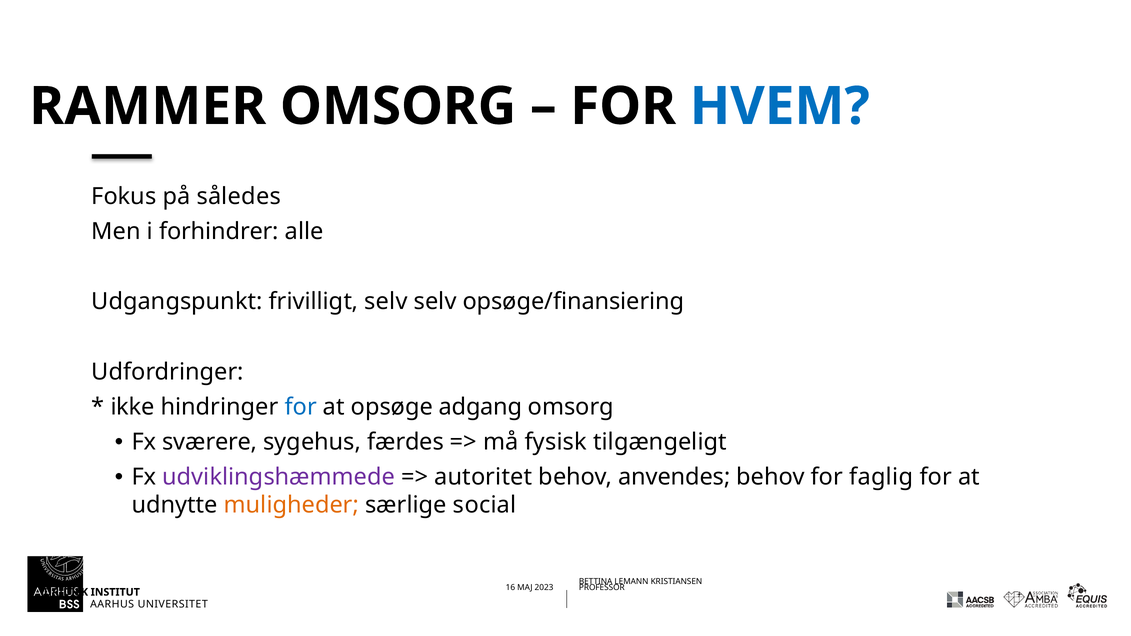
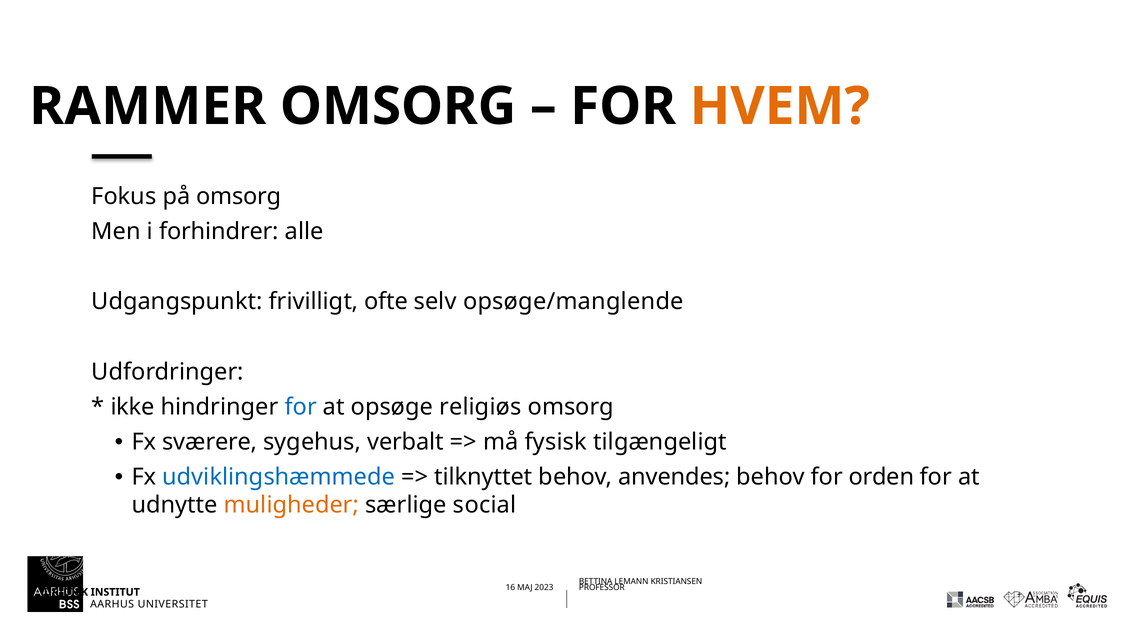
HVEM colour: blue -> orange
på således: således -> omsorg
frivilligt selv: selv -> ofte
opsøge/finansiering: opsøge/finansiering -> opsøge/manglende
adgang: adgang -> religiøs
færdes: færdes -> verbalt
udviklingshæmmede colour: purple -> blue
autoritet: autoritet -> tilknyttet
faglig: faglig -> orden
